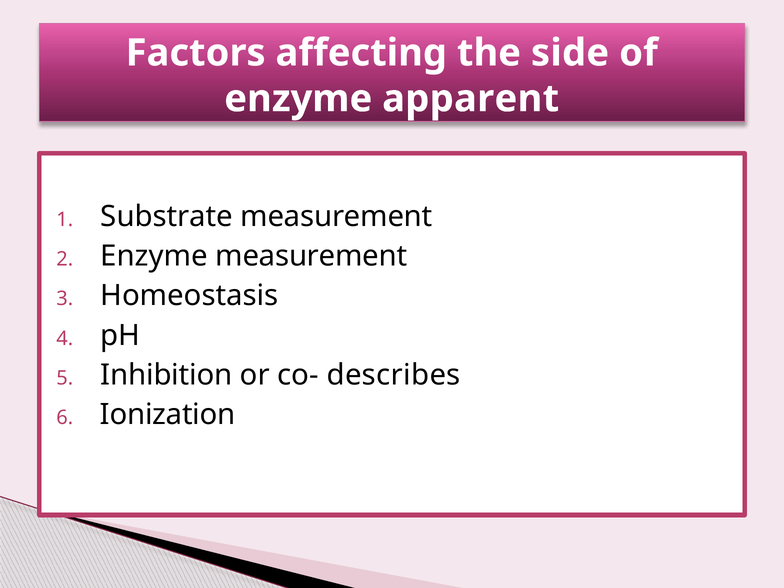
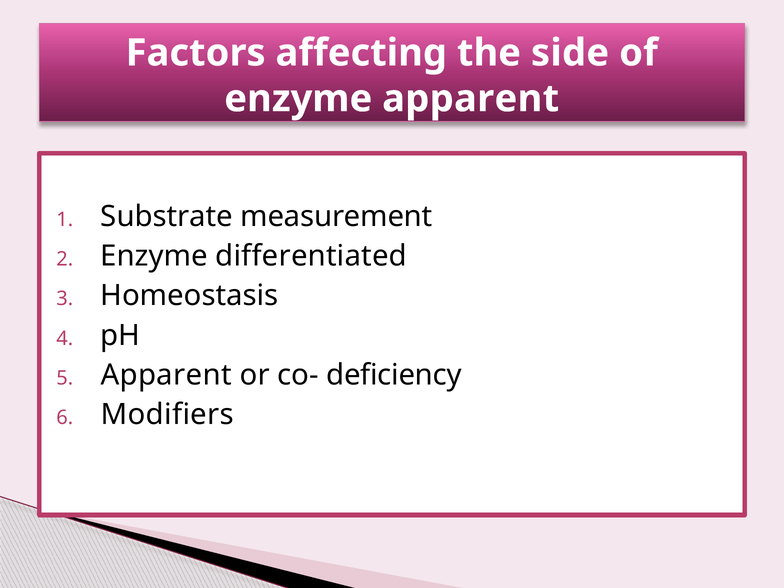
Enzyme measurement: measurement -> differentiated
Inhibition at (166, 375): Inhibition -> Apparent
describes: describes -> deficiency
Ionization: Ionization -> Modifiers
